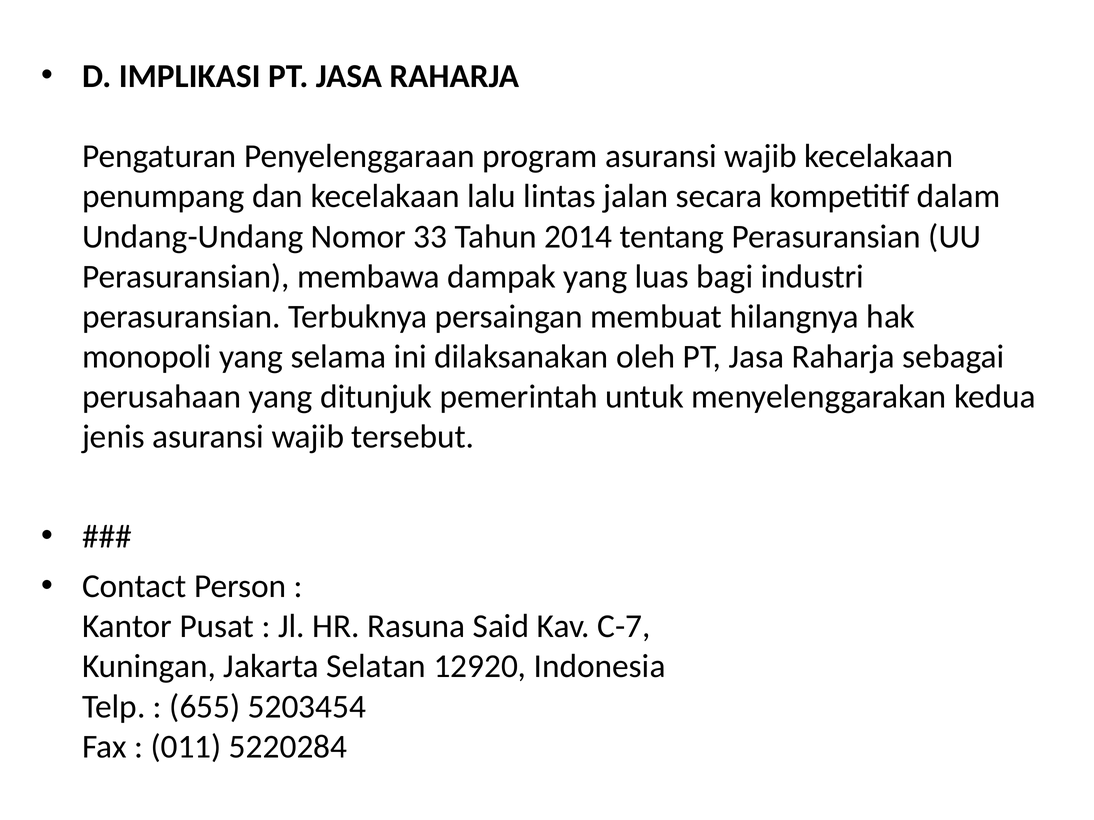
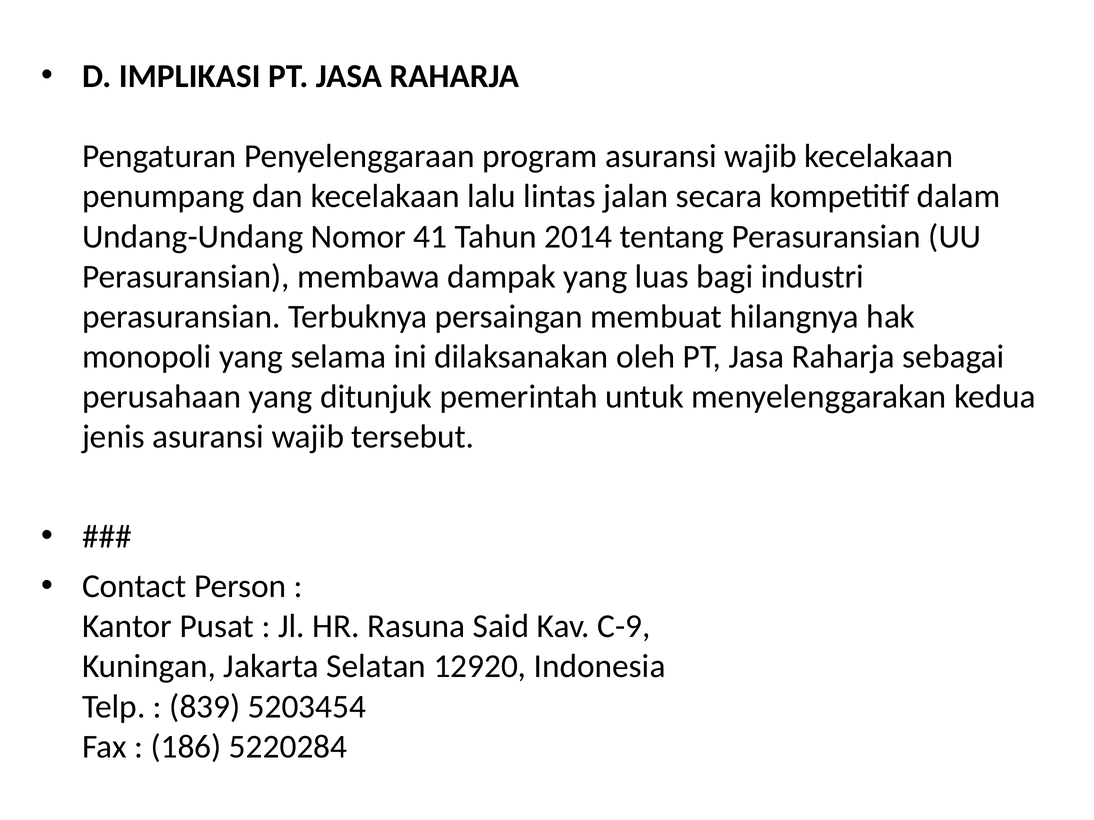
33: 33 -> 41
C-7: C-7 -> C-9
655: 655 -> 839
011: 011 -> 186
